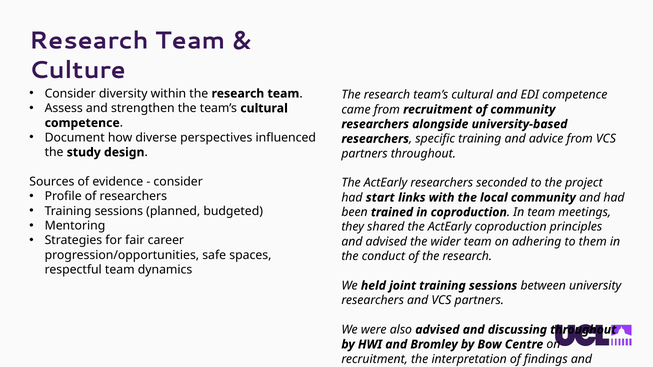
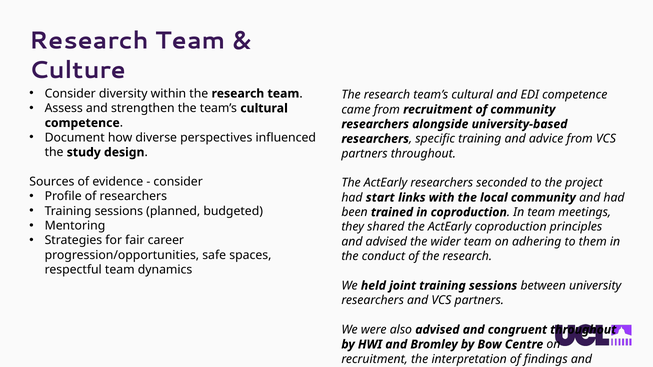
discussing: discussing -> congruent
